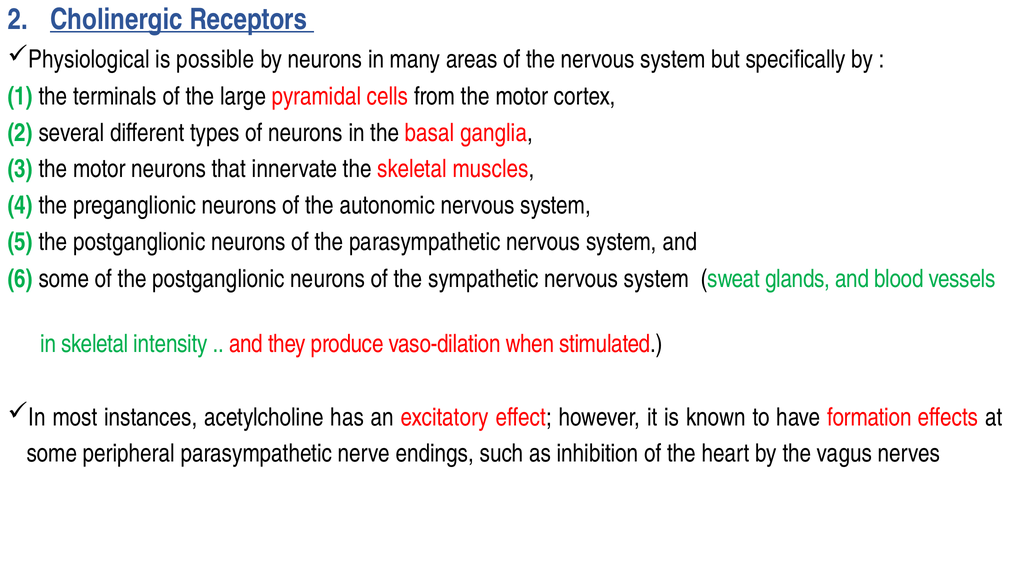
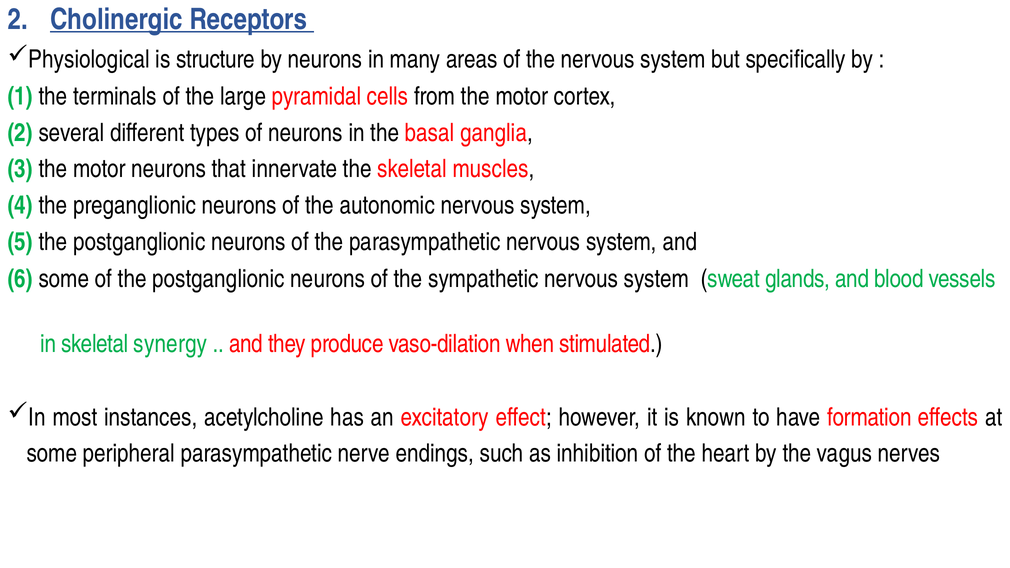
possible: possible -> structure
intensity: intensity -> synergy
